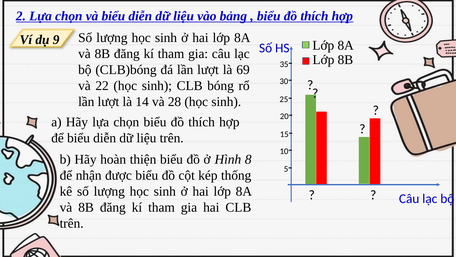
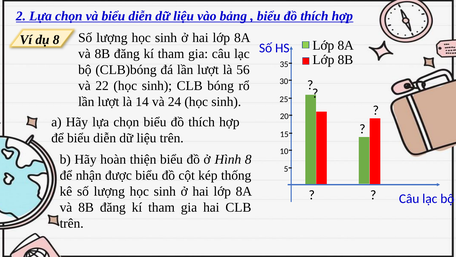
dụ 9: 9 -> 8
69: 69 -> 56
28: 28 -> 24
